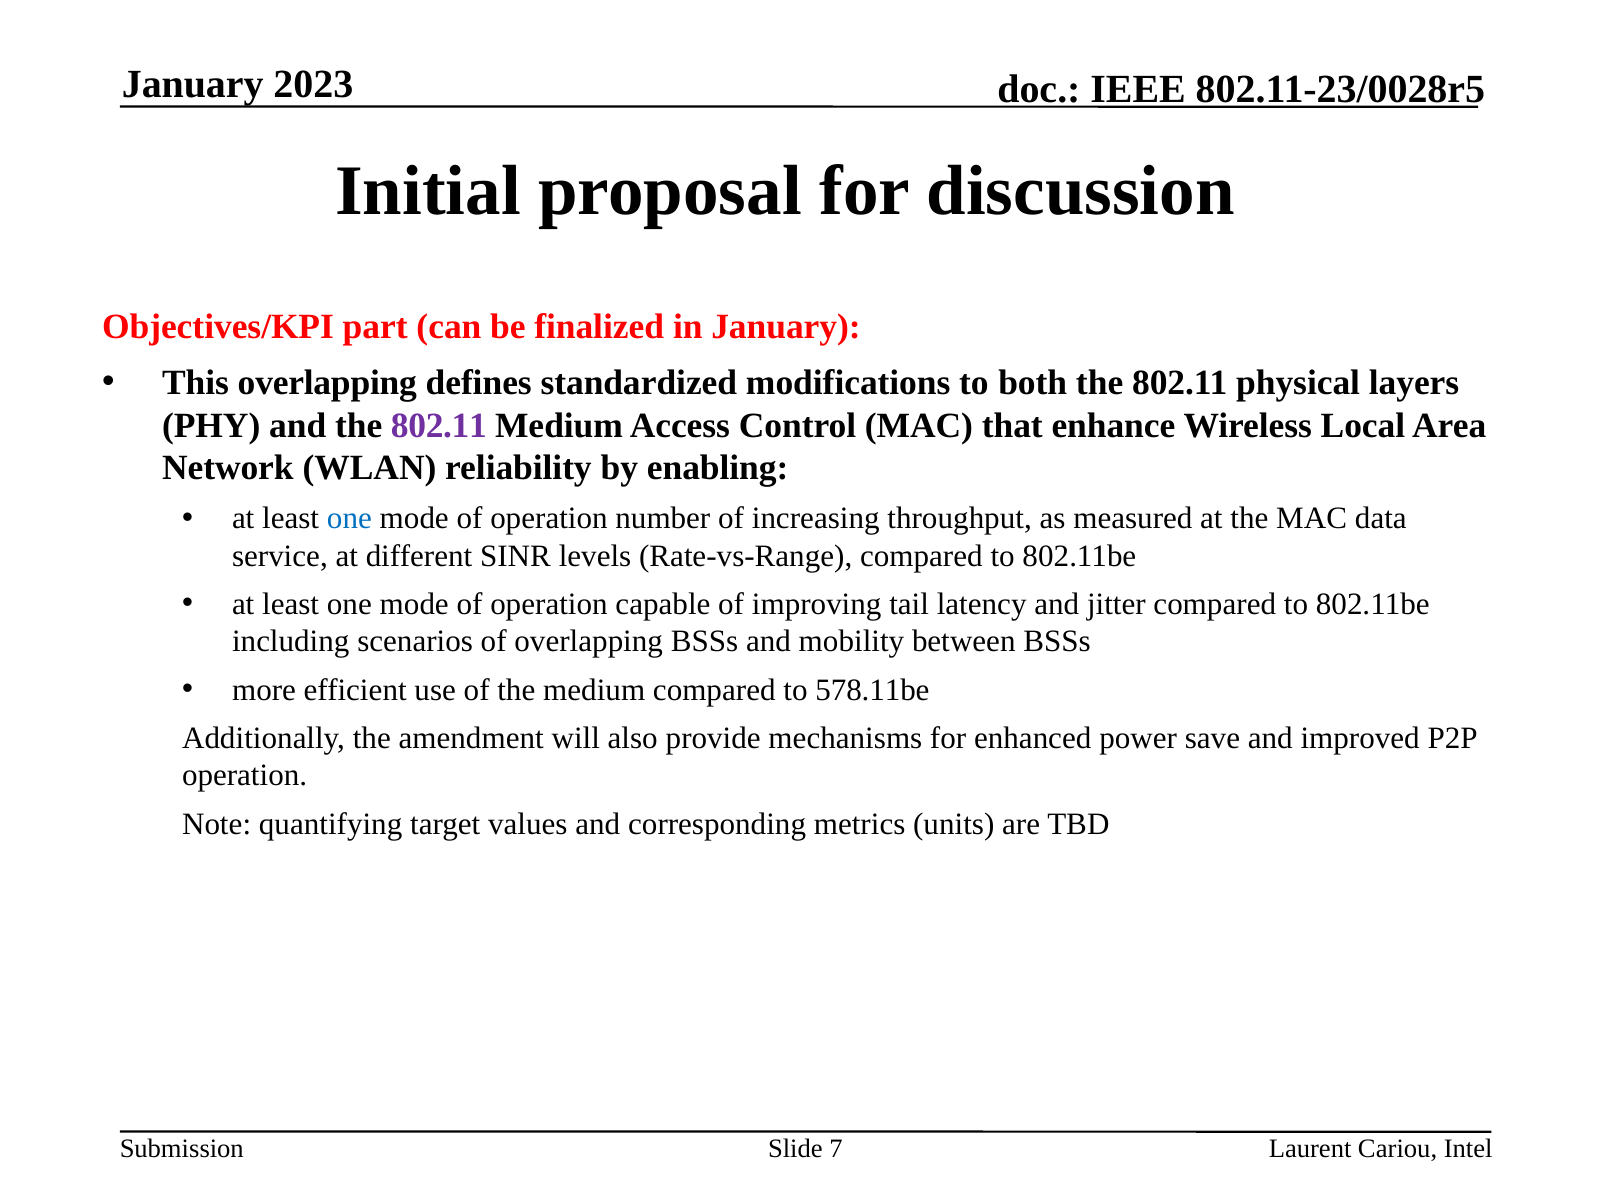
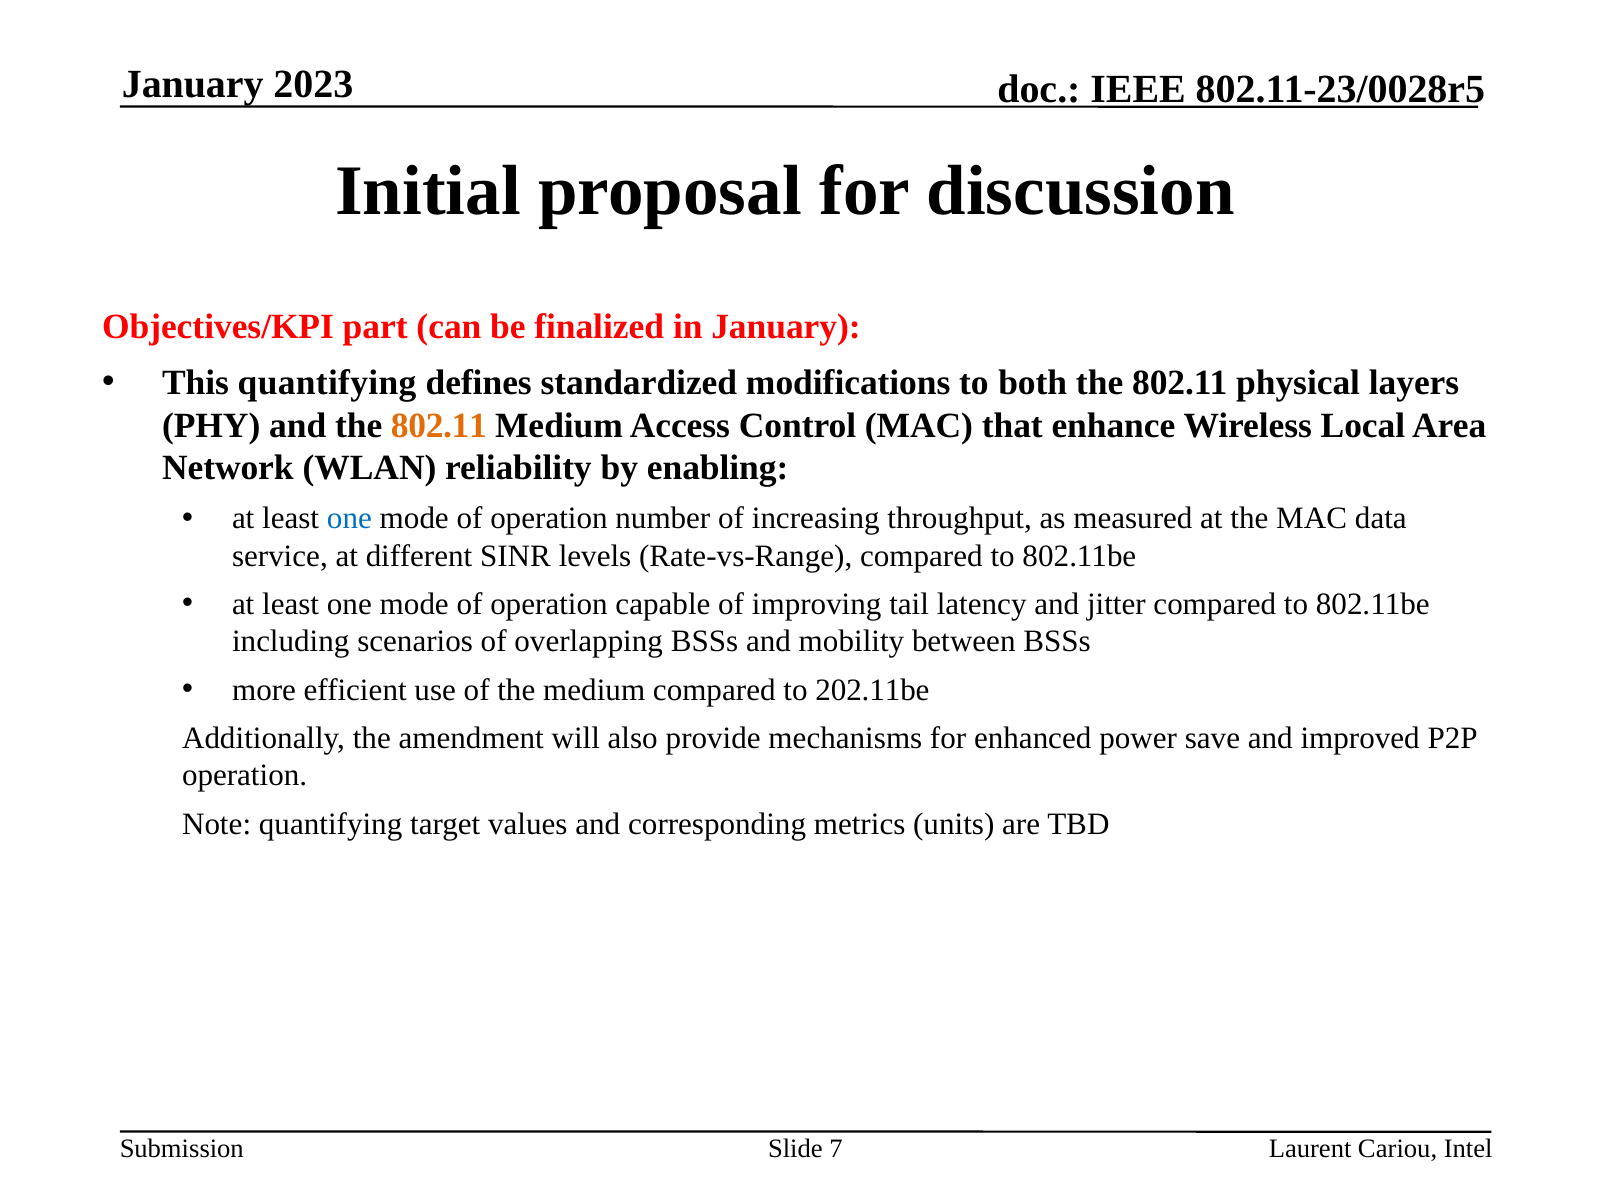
This overlapping: overlapping -> quantifying
802.11 at (439, 426) colour: purple -> orange
578.11be: 578.11be -> 202.11be
